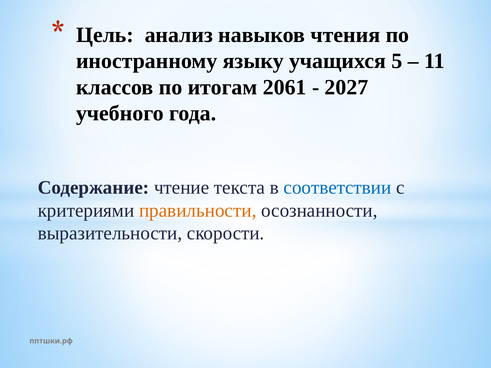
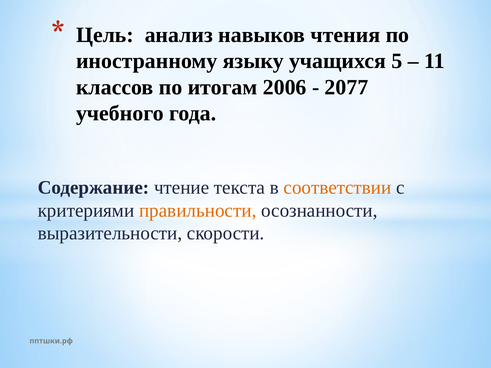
2061: 2061 -> 2006
2027: 2027 -> 2077
соответствии colour: blue -> orange
